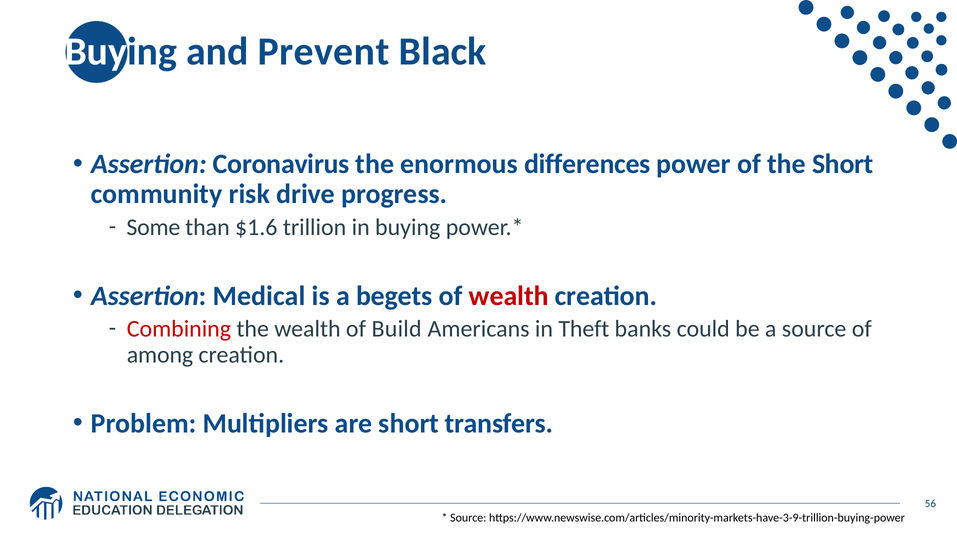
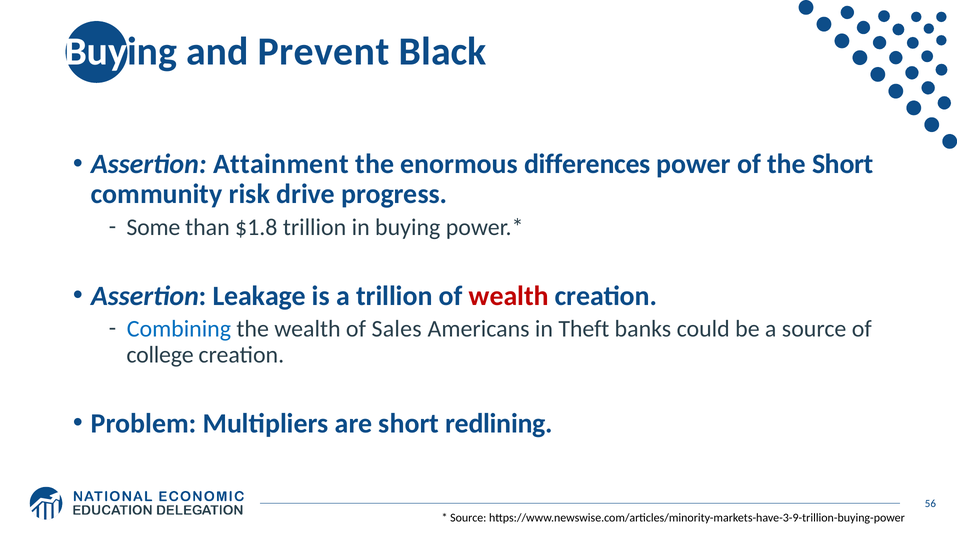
Coronavirus: Coronavirus -> Attainment
$1.6: $1.6 -> $1.8
Medical: Medical -> Leakage
a begets: begets -> trillion
Combining colour: red -> blue
Build: Build -> Sales
among: among -> college
transfers: transfers -> redlining
